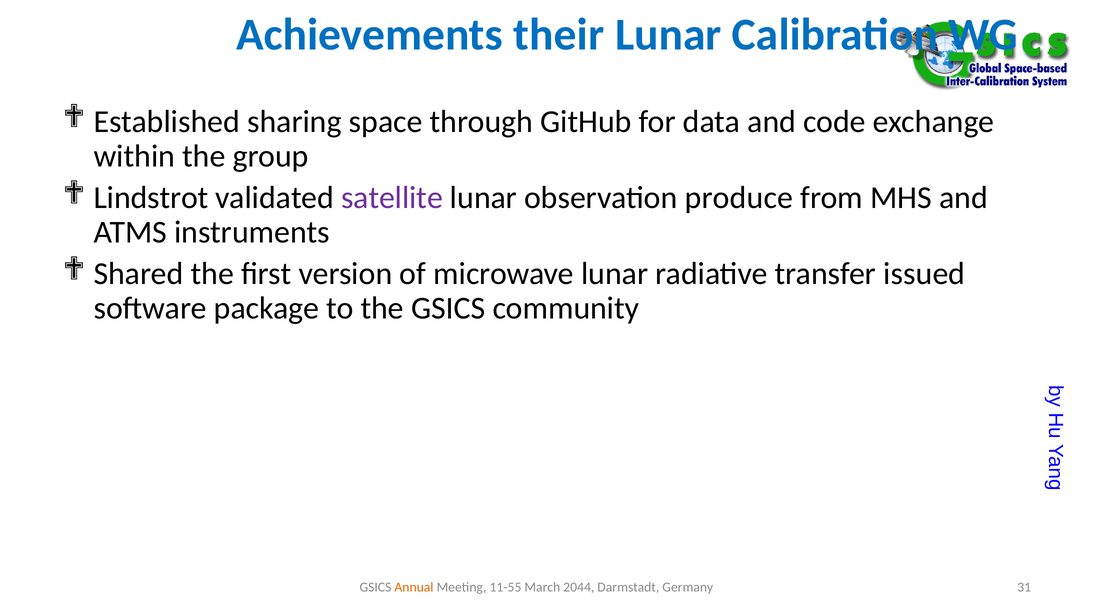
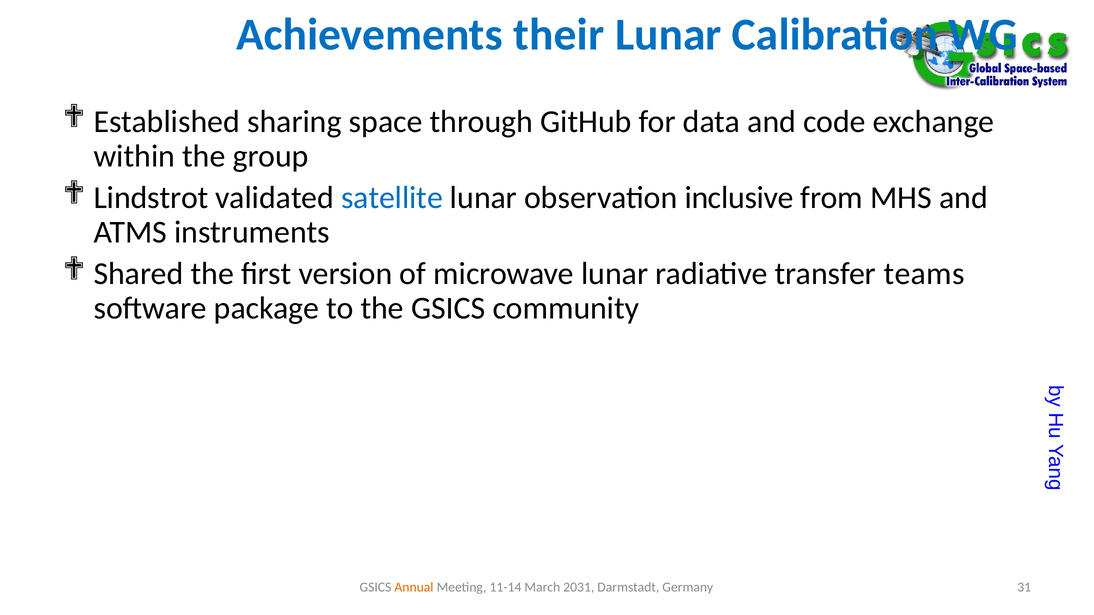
satellite colour: purple -> blue
produce: produce -> inclusive
issued: issued -> teams
11-55: 11-55 -> 11-14
2044: 2044 -> 2031
